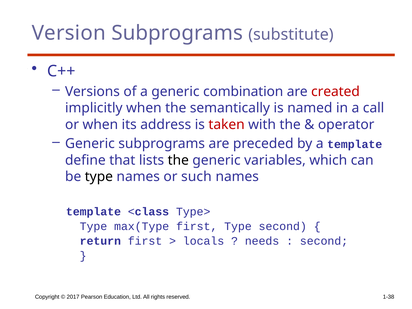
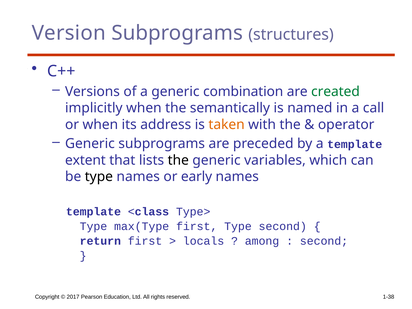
substitute: substitute -> structures
created colour: red -> green
taken colour: red -> orange
define: define -> extent
such: such -> early
needs: needs -> among
